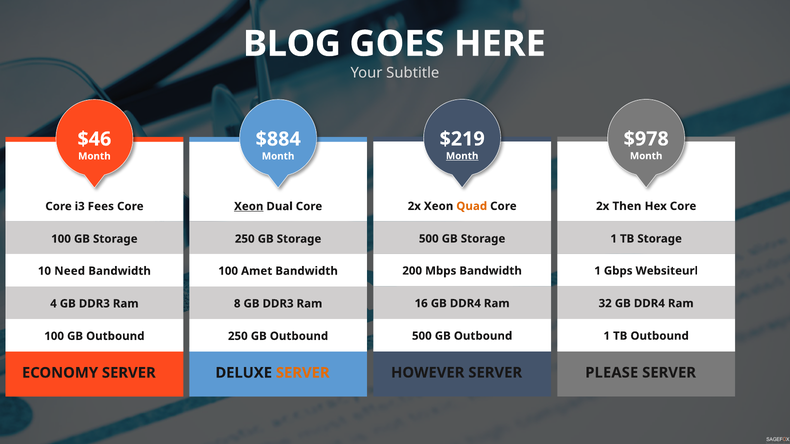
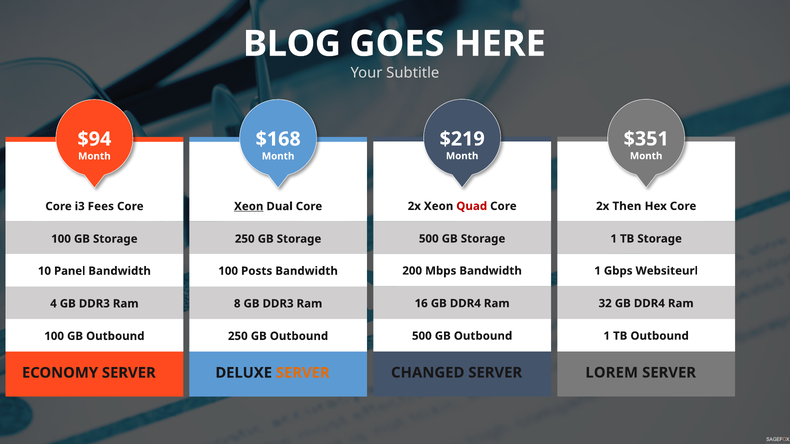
$978: $978 -> $351
$46: $46 -> $94
$884: $884 -> $168
Month at (462, 156) underline: present -> none
Quad colour: orange -> red
Need: Need -> Panel
Amet: Amet -> Posts
HOWEVER: HOWEVER -> CHANGED
PLEASE: PLEASE -> LOREM
